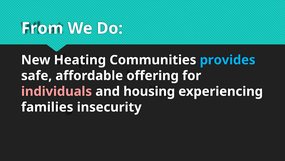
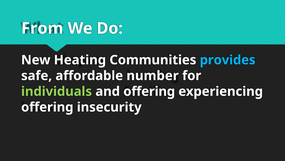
offering: offering -> number
individuals colour: pink -> light green
and housing: housing -> offering
families at (47, 107): families -> offering
